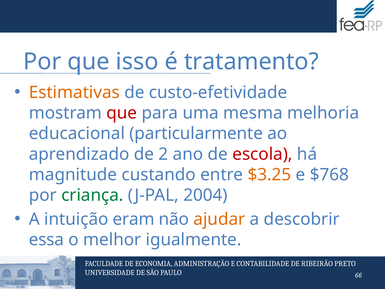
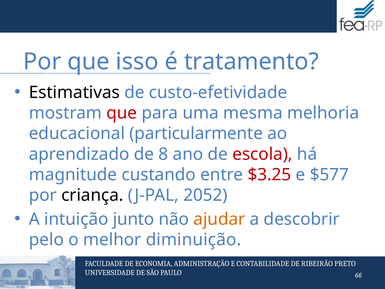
Estimativas colour: orange -> black
2: 2 -> 8
$3.25 colour: orange -> red
$768: $768 -> $577
criança colour: green -> black
2004: 2004 -> 2052
eram: eram -> junto
essa: essa -> pelo
igualmente: igualmente -> diminuição
